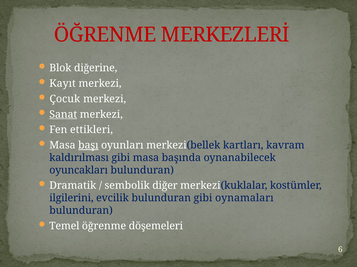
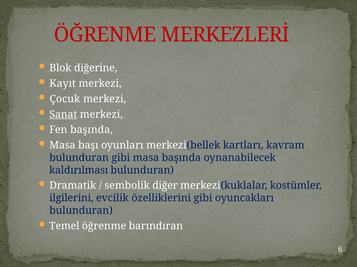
Fen ettikleri: ettikleri -> başında
başı underline: present -> none
kaldırılması at (79, 158): kaldırılması -> bulunduran
oyuncakları: oyuncakları -> kaldırılması
evcilik bulunduran: bulunduran -> özelliklerini
oynamaları: oynamaları -> oyuncakları
döşemeleri: döşemeleri -> barındıran
